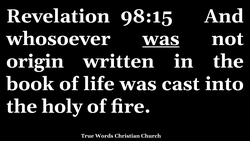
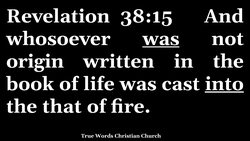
98:15: 98:15 -> 38:15
into underline: none -> present
holy: holy -> that
